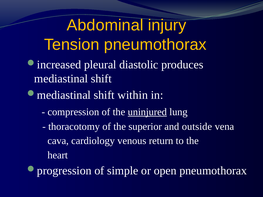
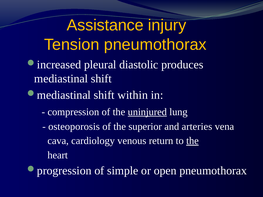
Abdominal: Abdominal -> Assistance
thoracotomy: thoracotomy -> osteoporosis
outside: outside -> arteries
the at (192, 141) underline: none -> present
